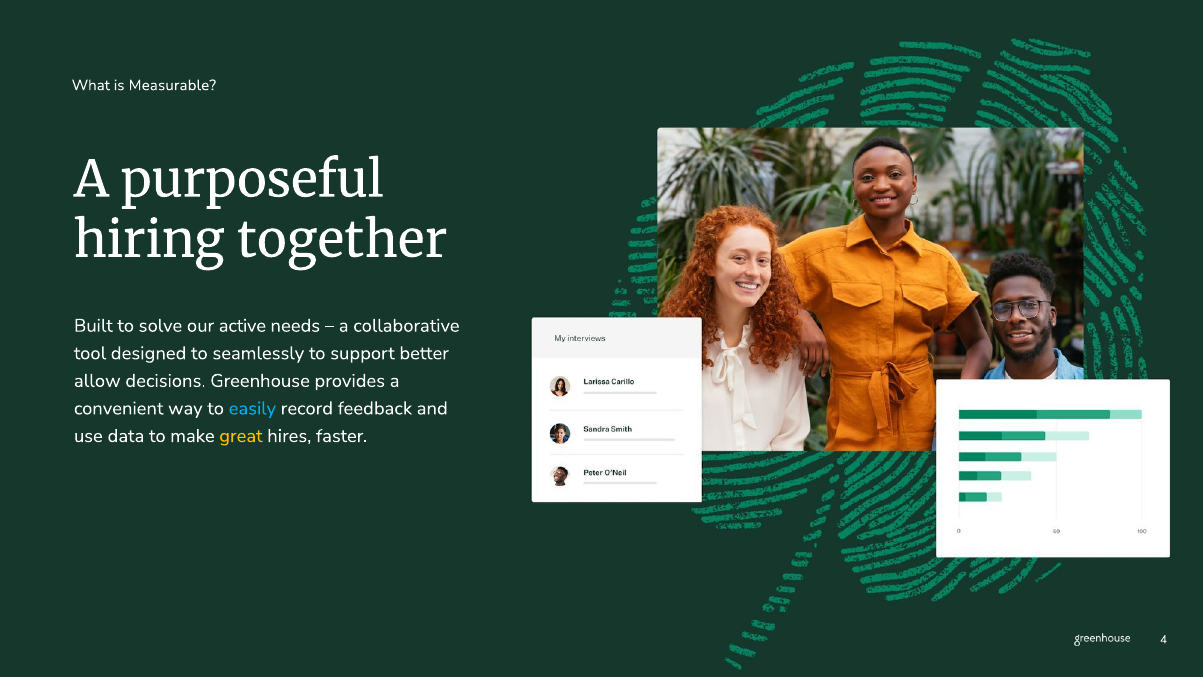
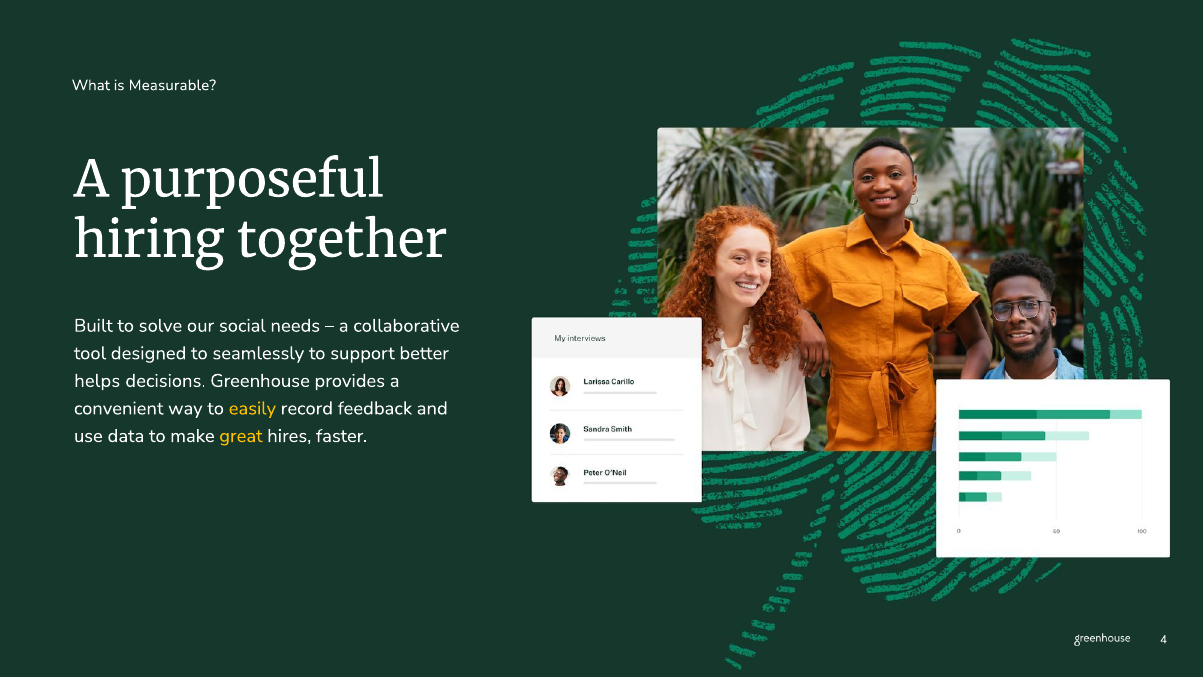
active: active -> social
allow: allow -> helps
easily colour: light blue -> yellow
